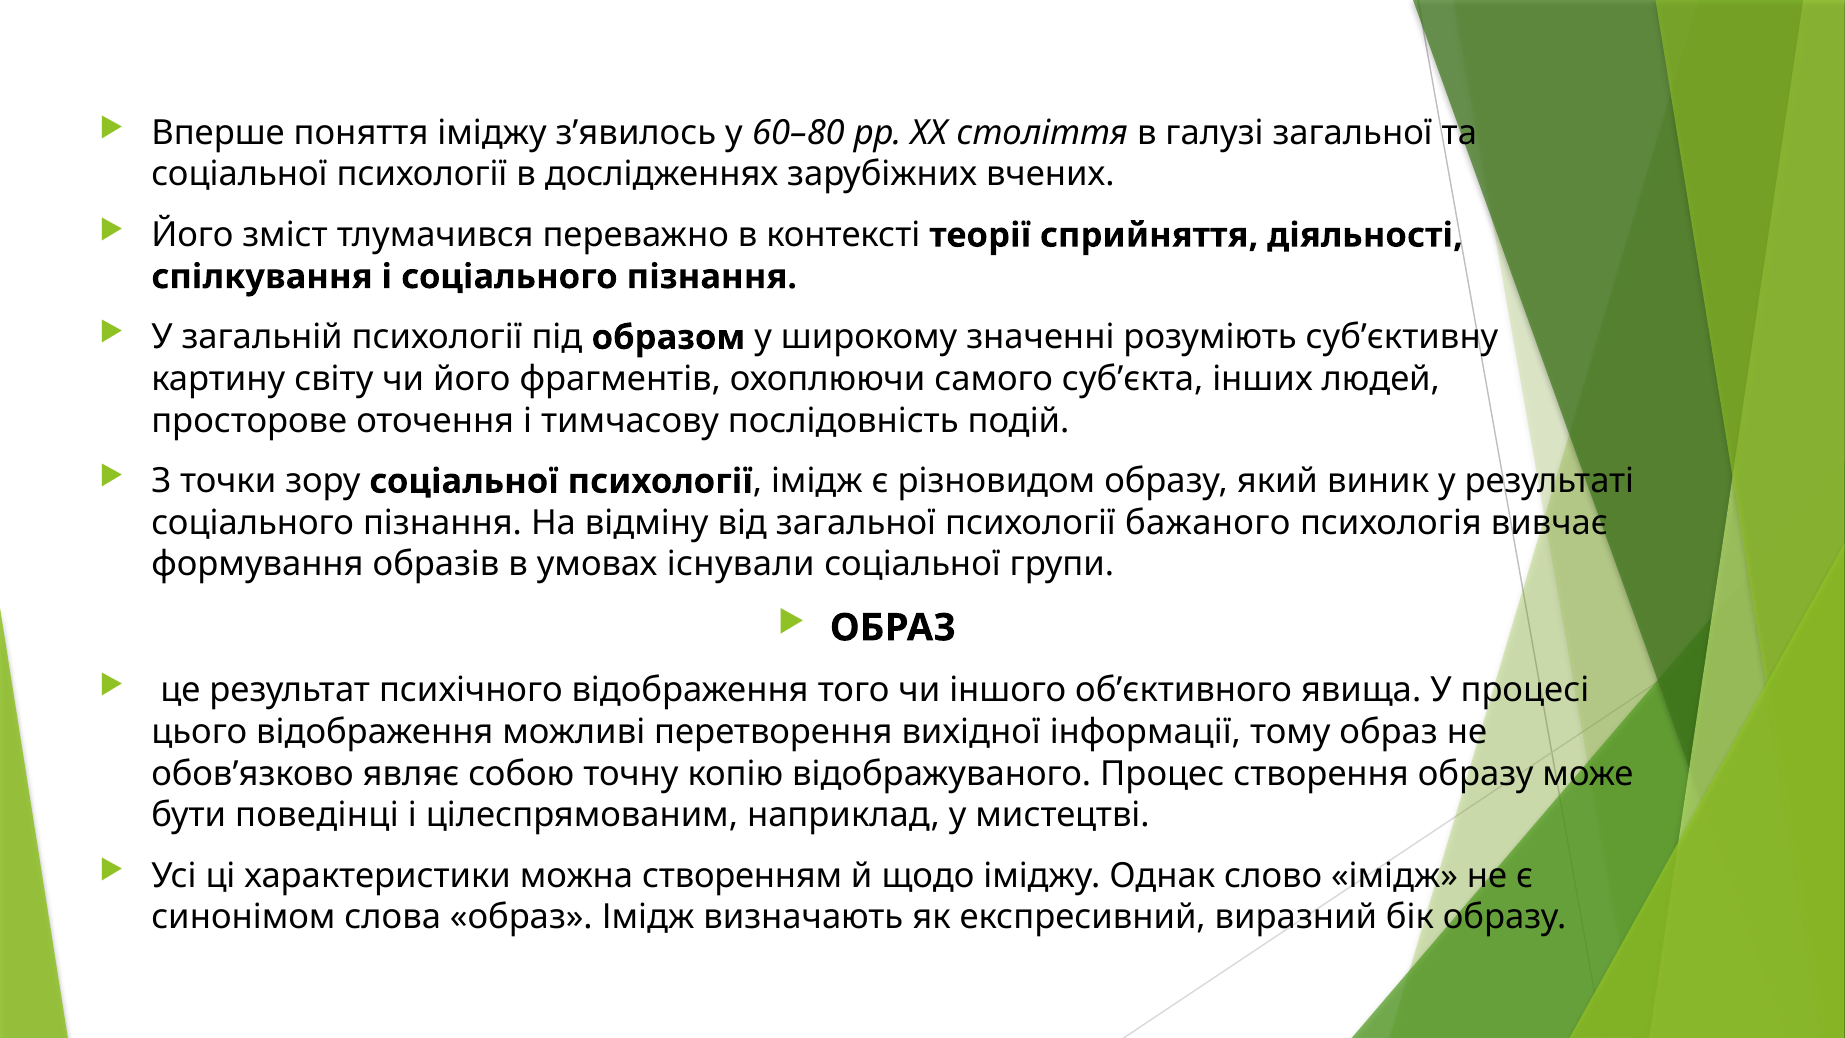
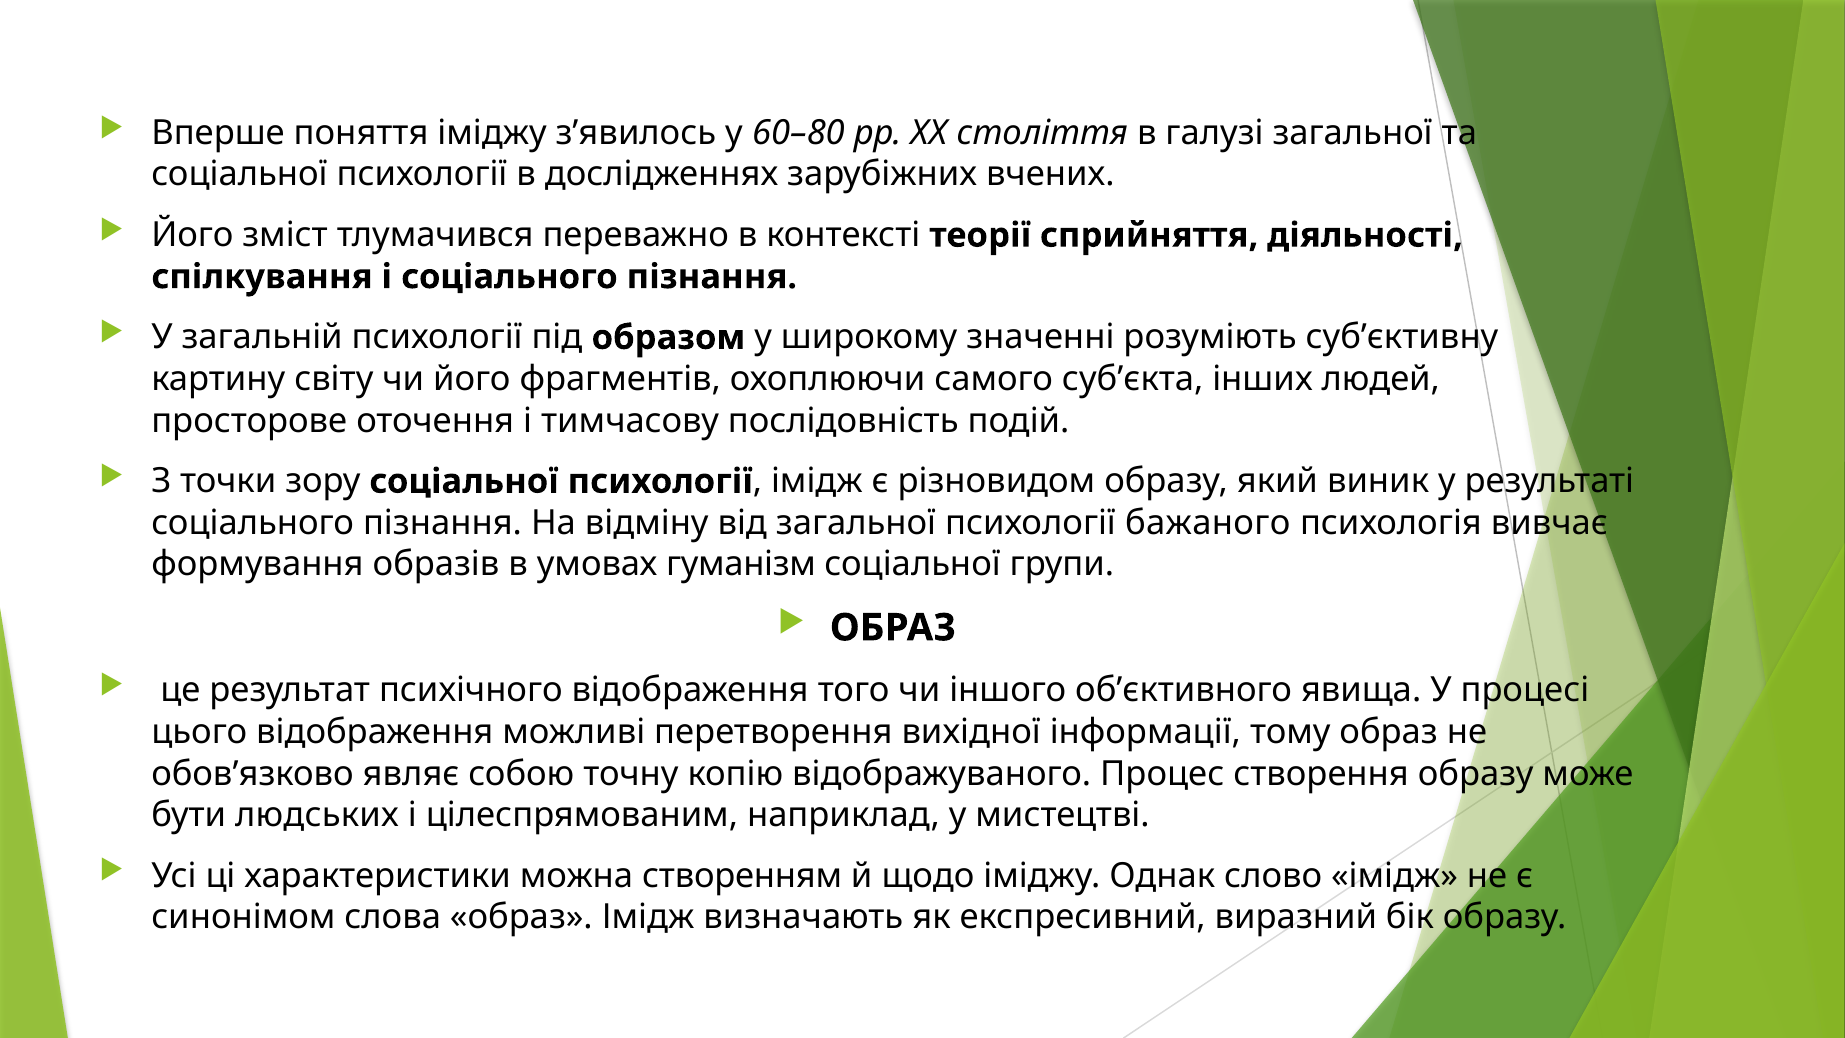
існували: існували -> гуманізм
поведінці: поведінці -> людських
